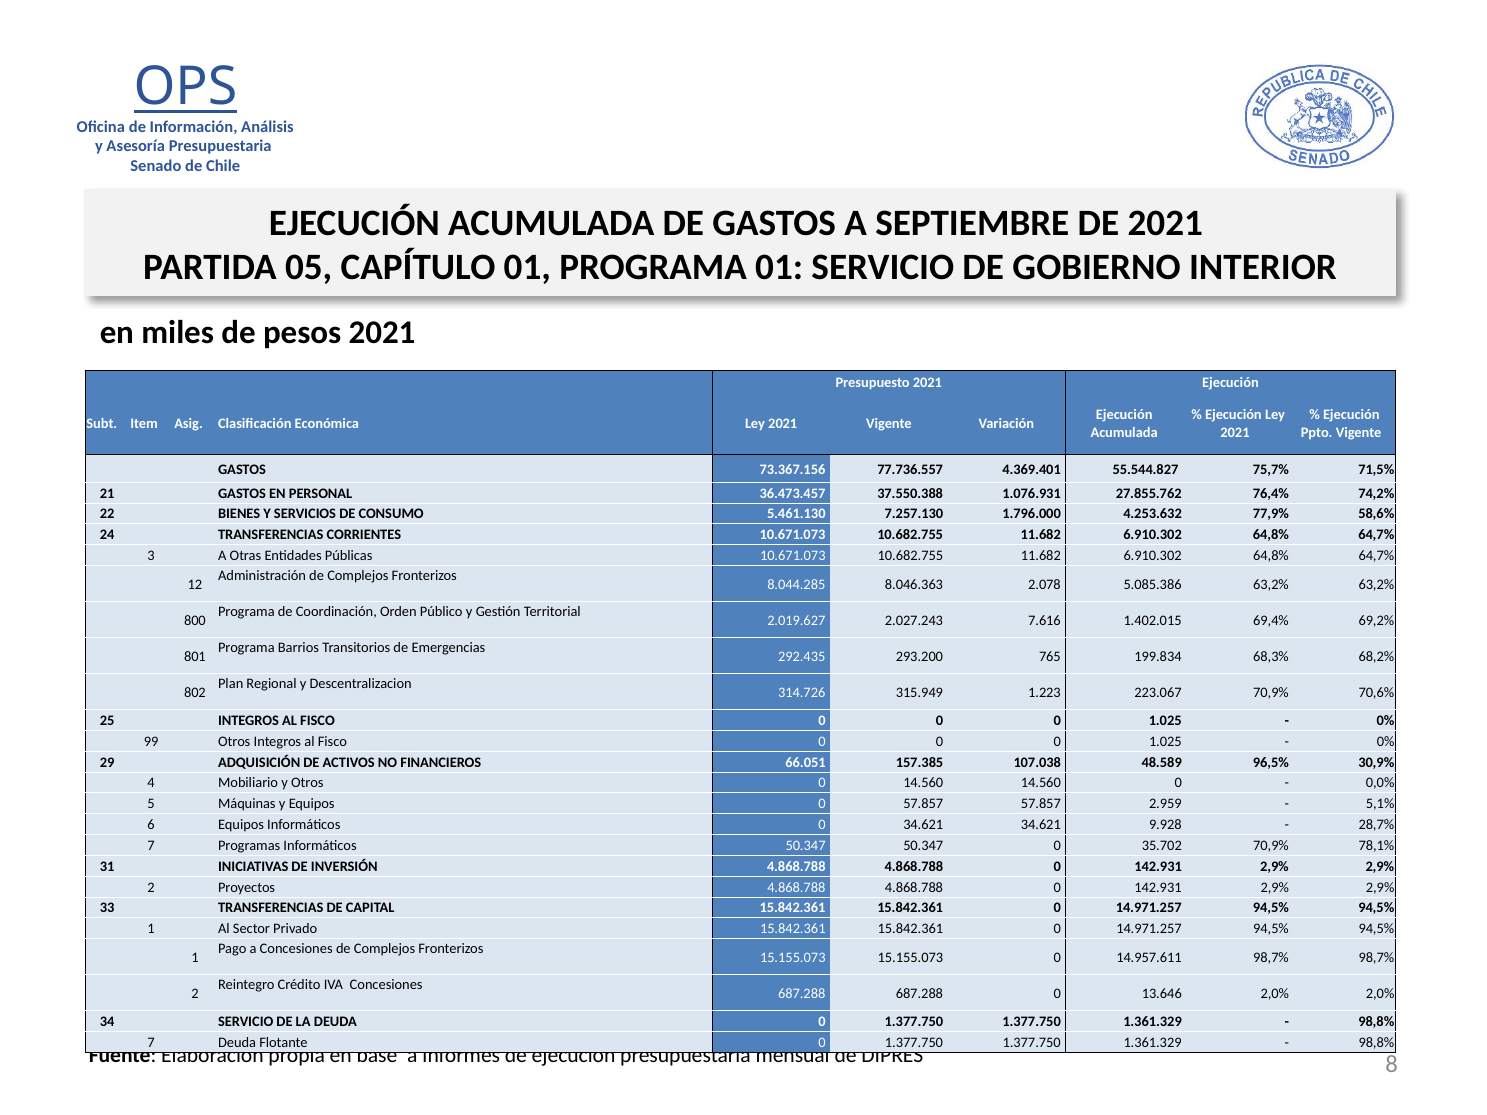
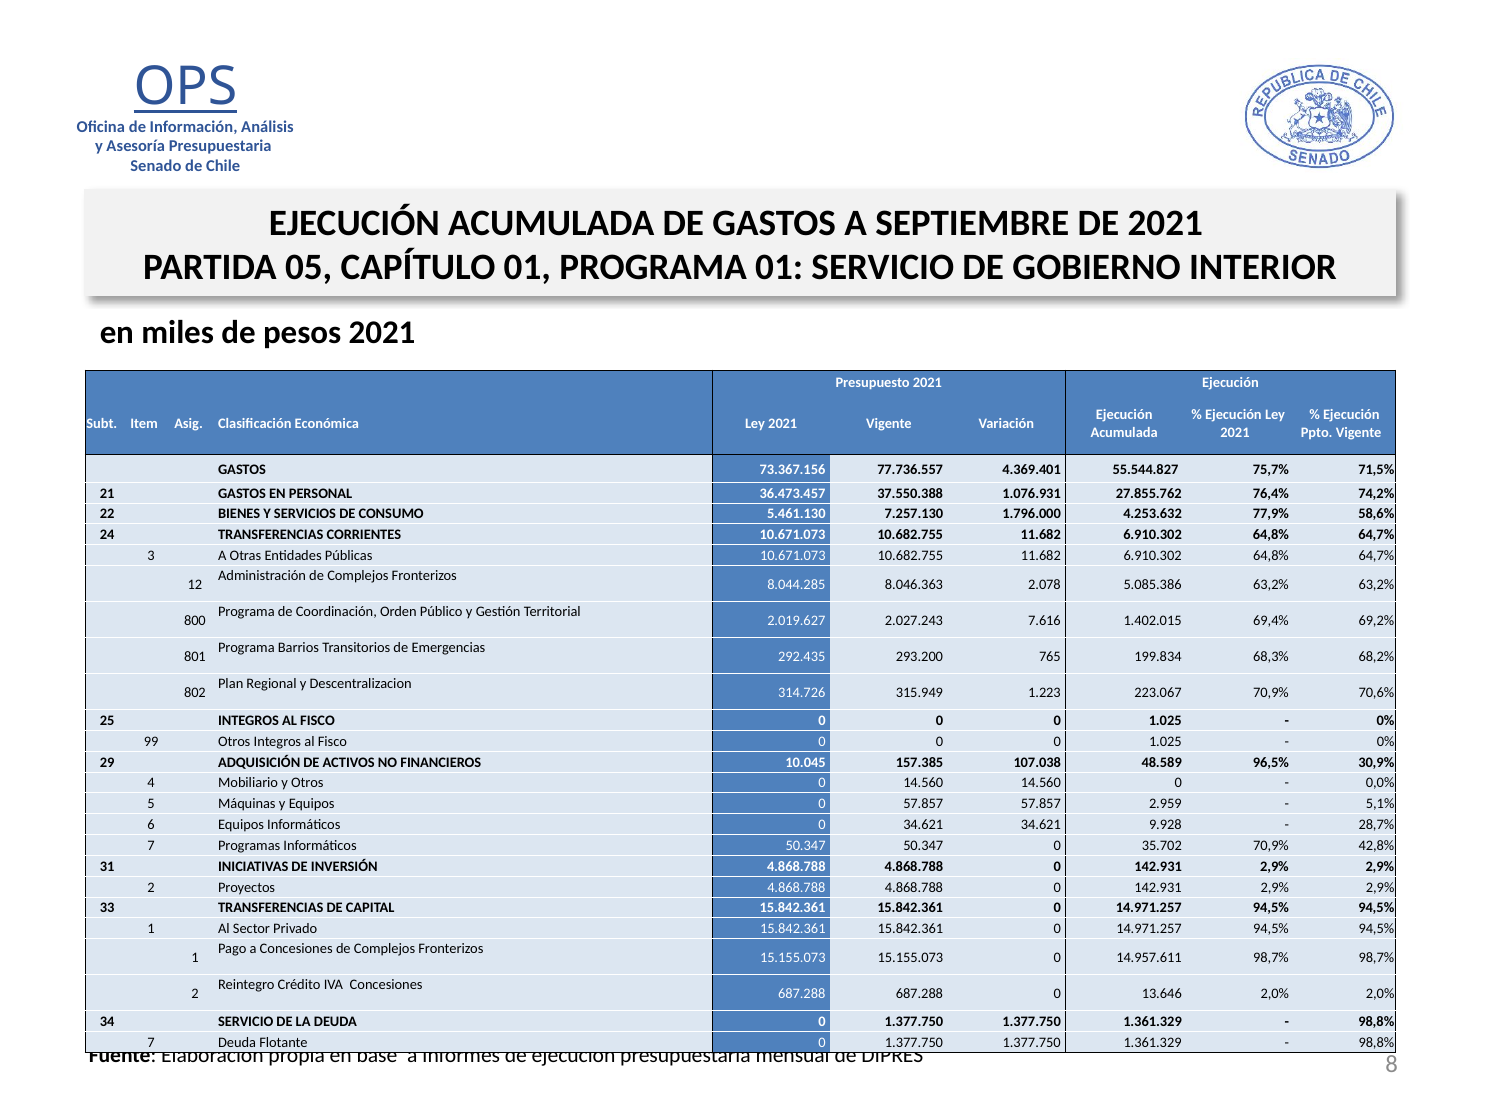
66.051: 66.051 -> 10.045
78,1%: 78,1% -> 42,8%
